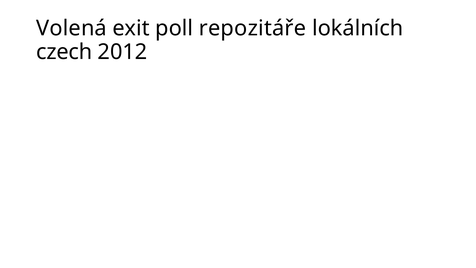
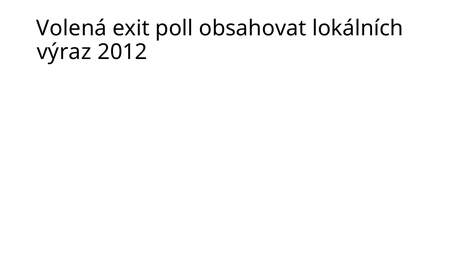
repozitáře: repozitáře -> obsahovat
czech: czech -> výraz
